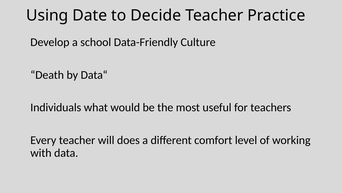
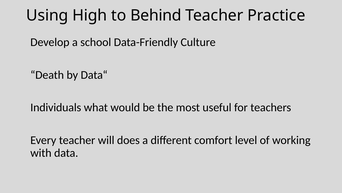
Date: Date -> High
Decide: Decide -> Behind
